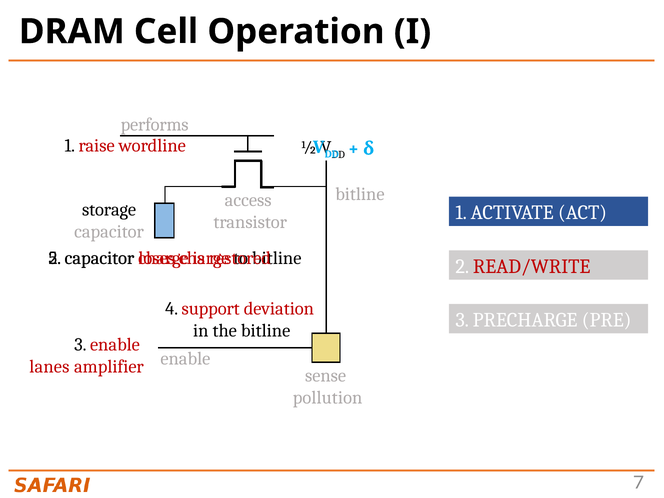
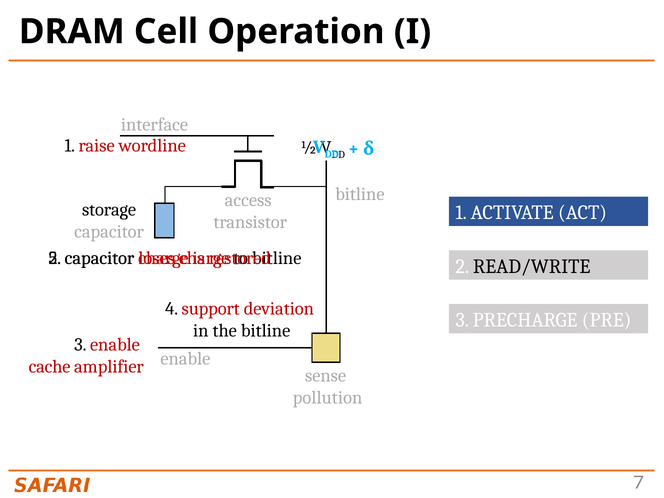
performs: performs -> interface
READ/WRITE colour: red -> black
lanes: lanes -> cache
